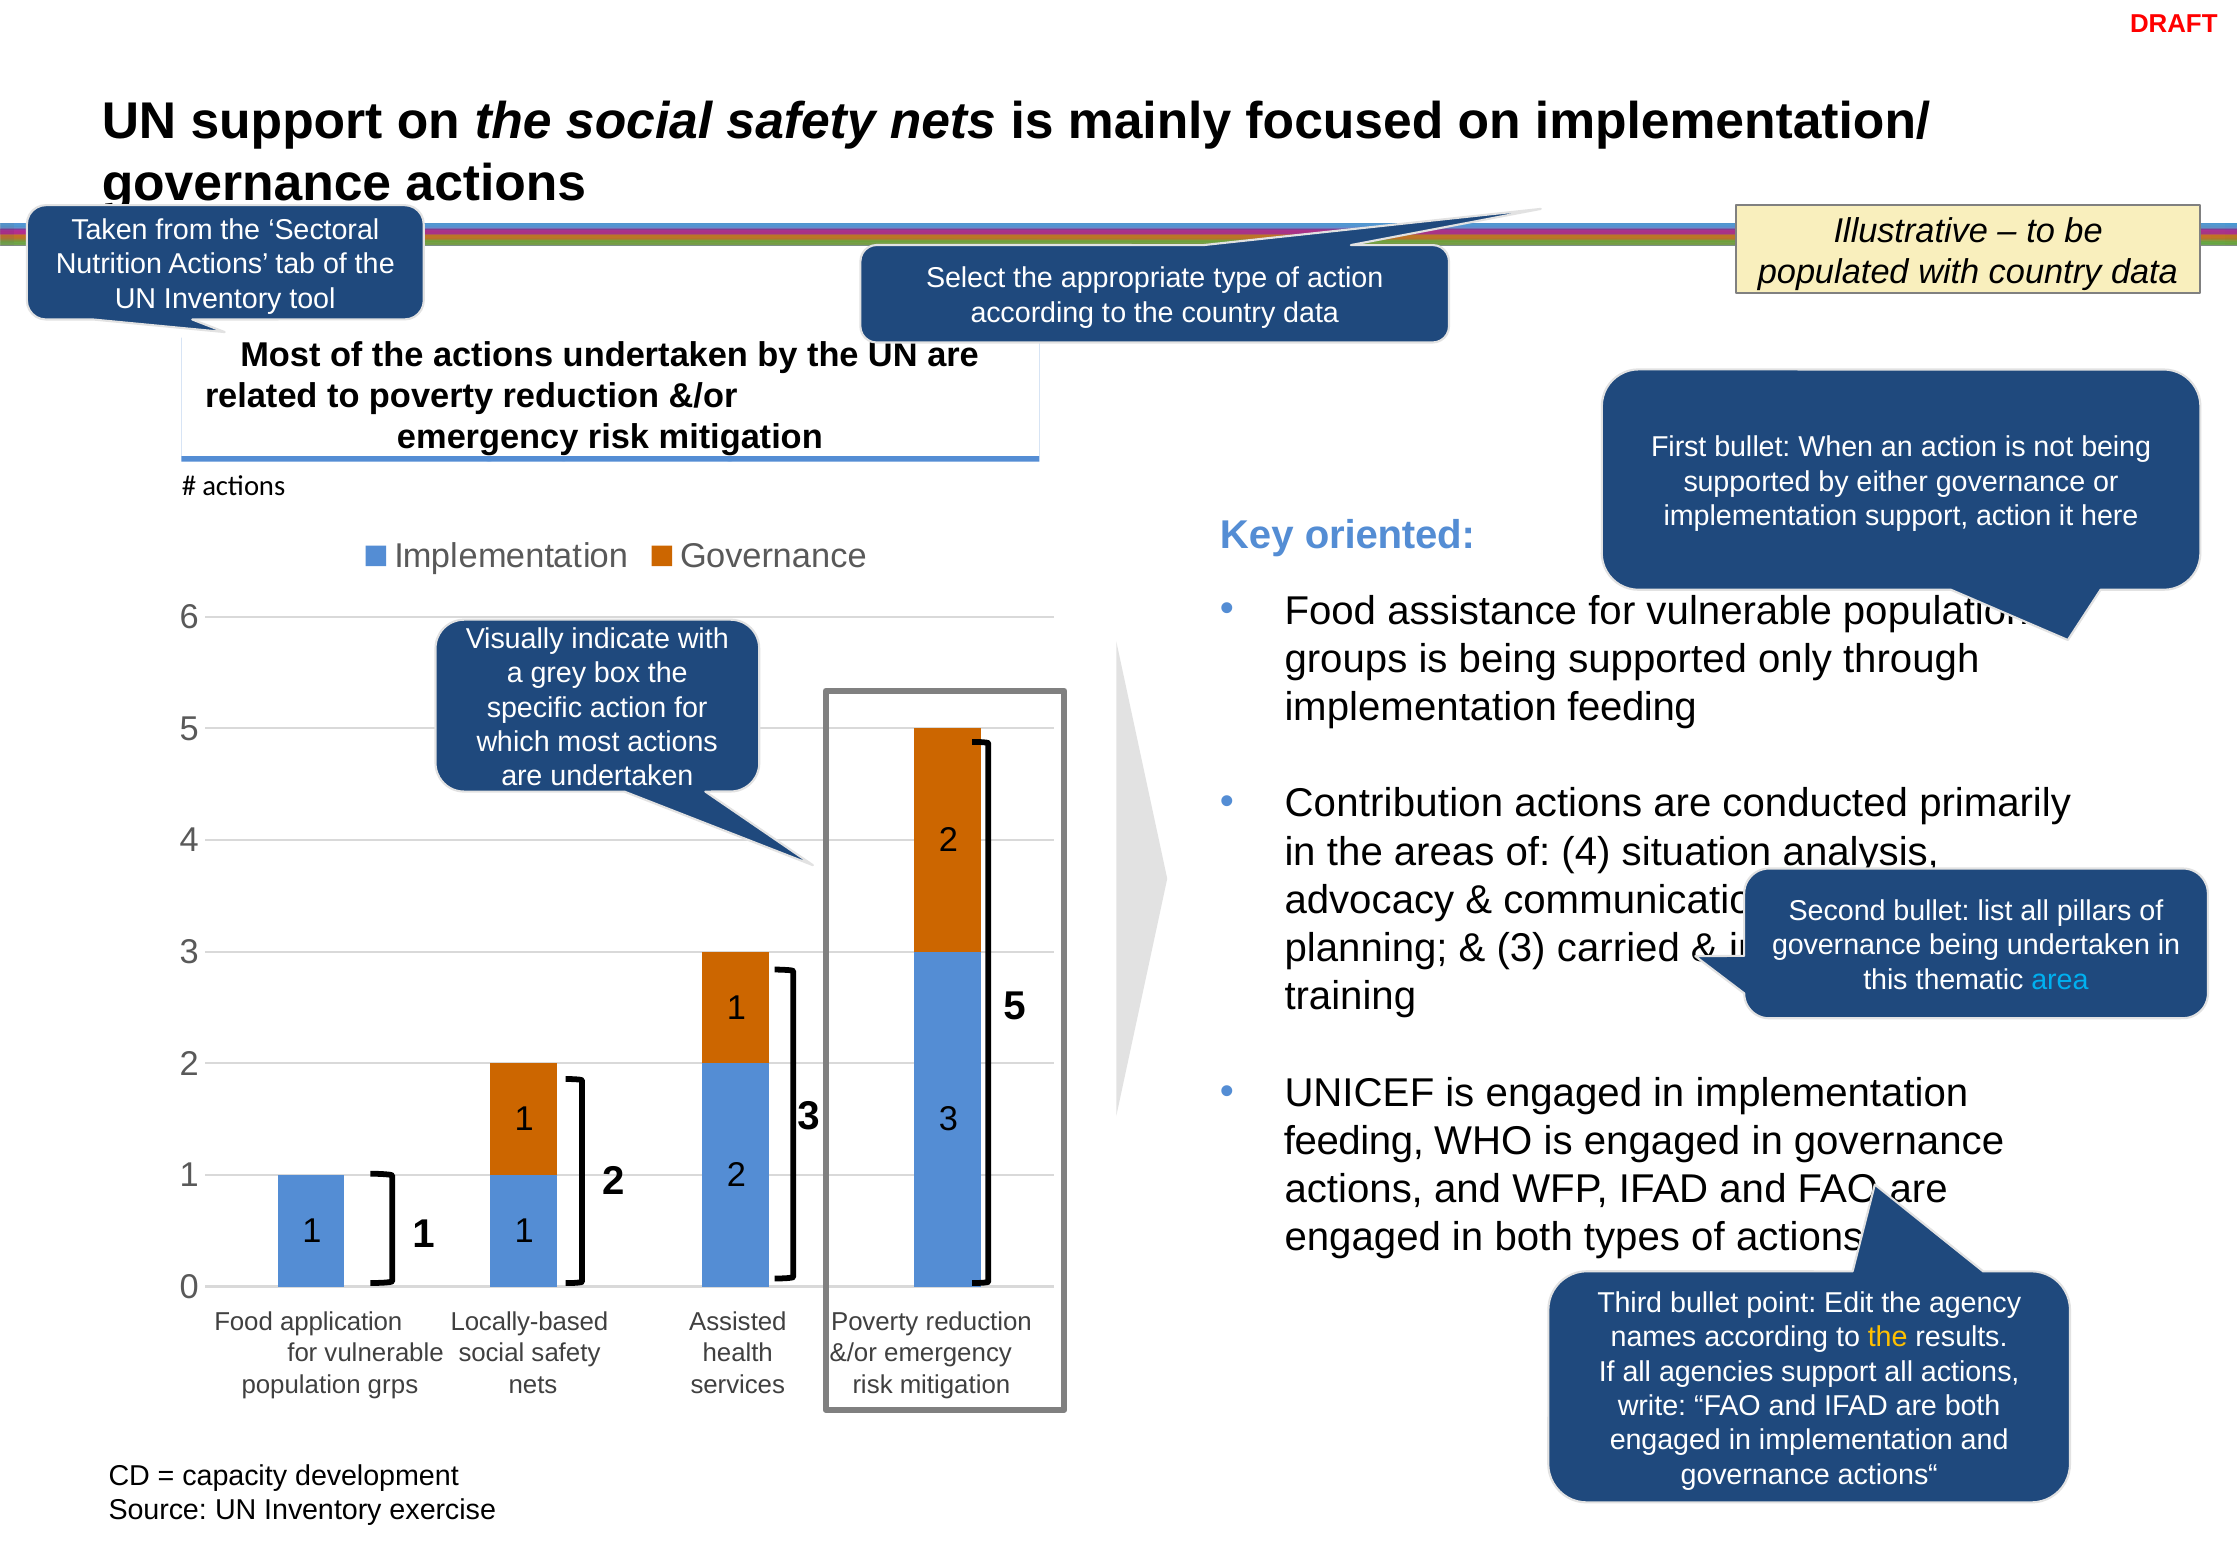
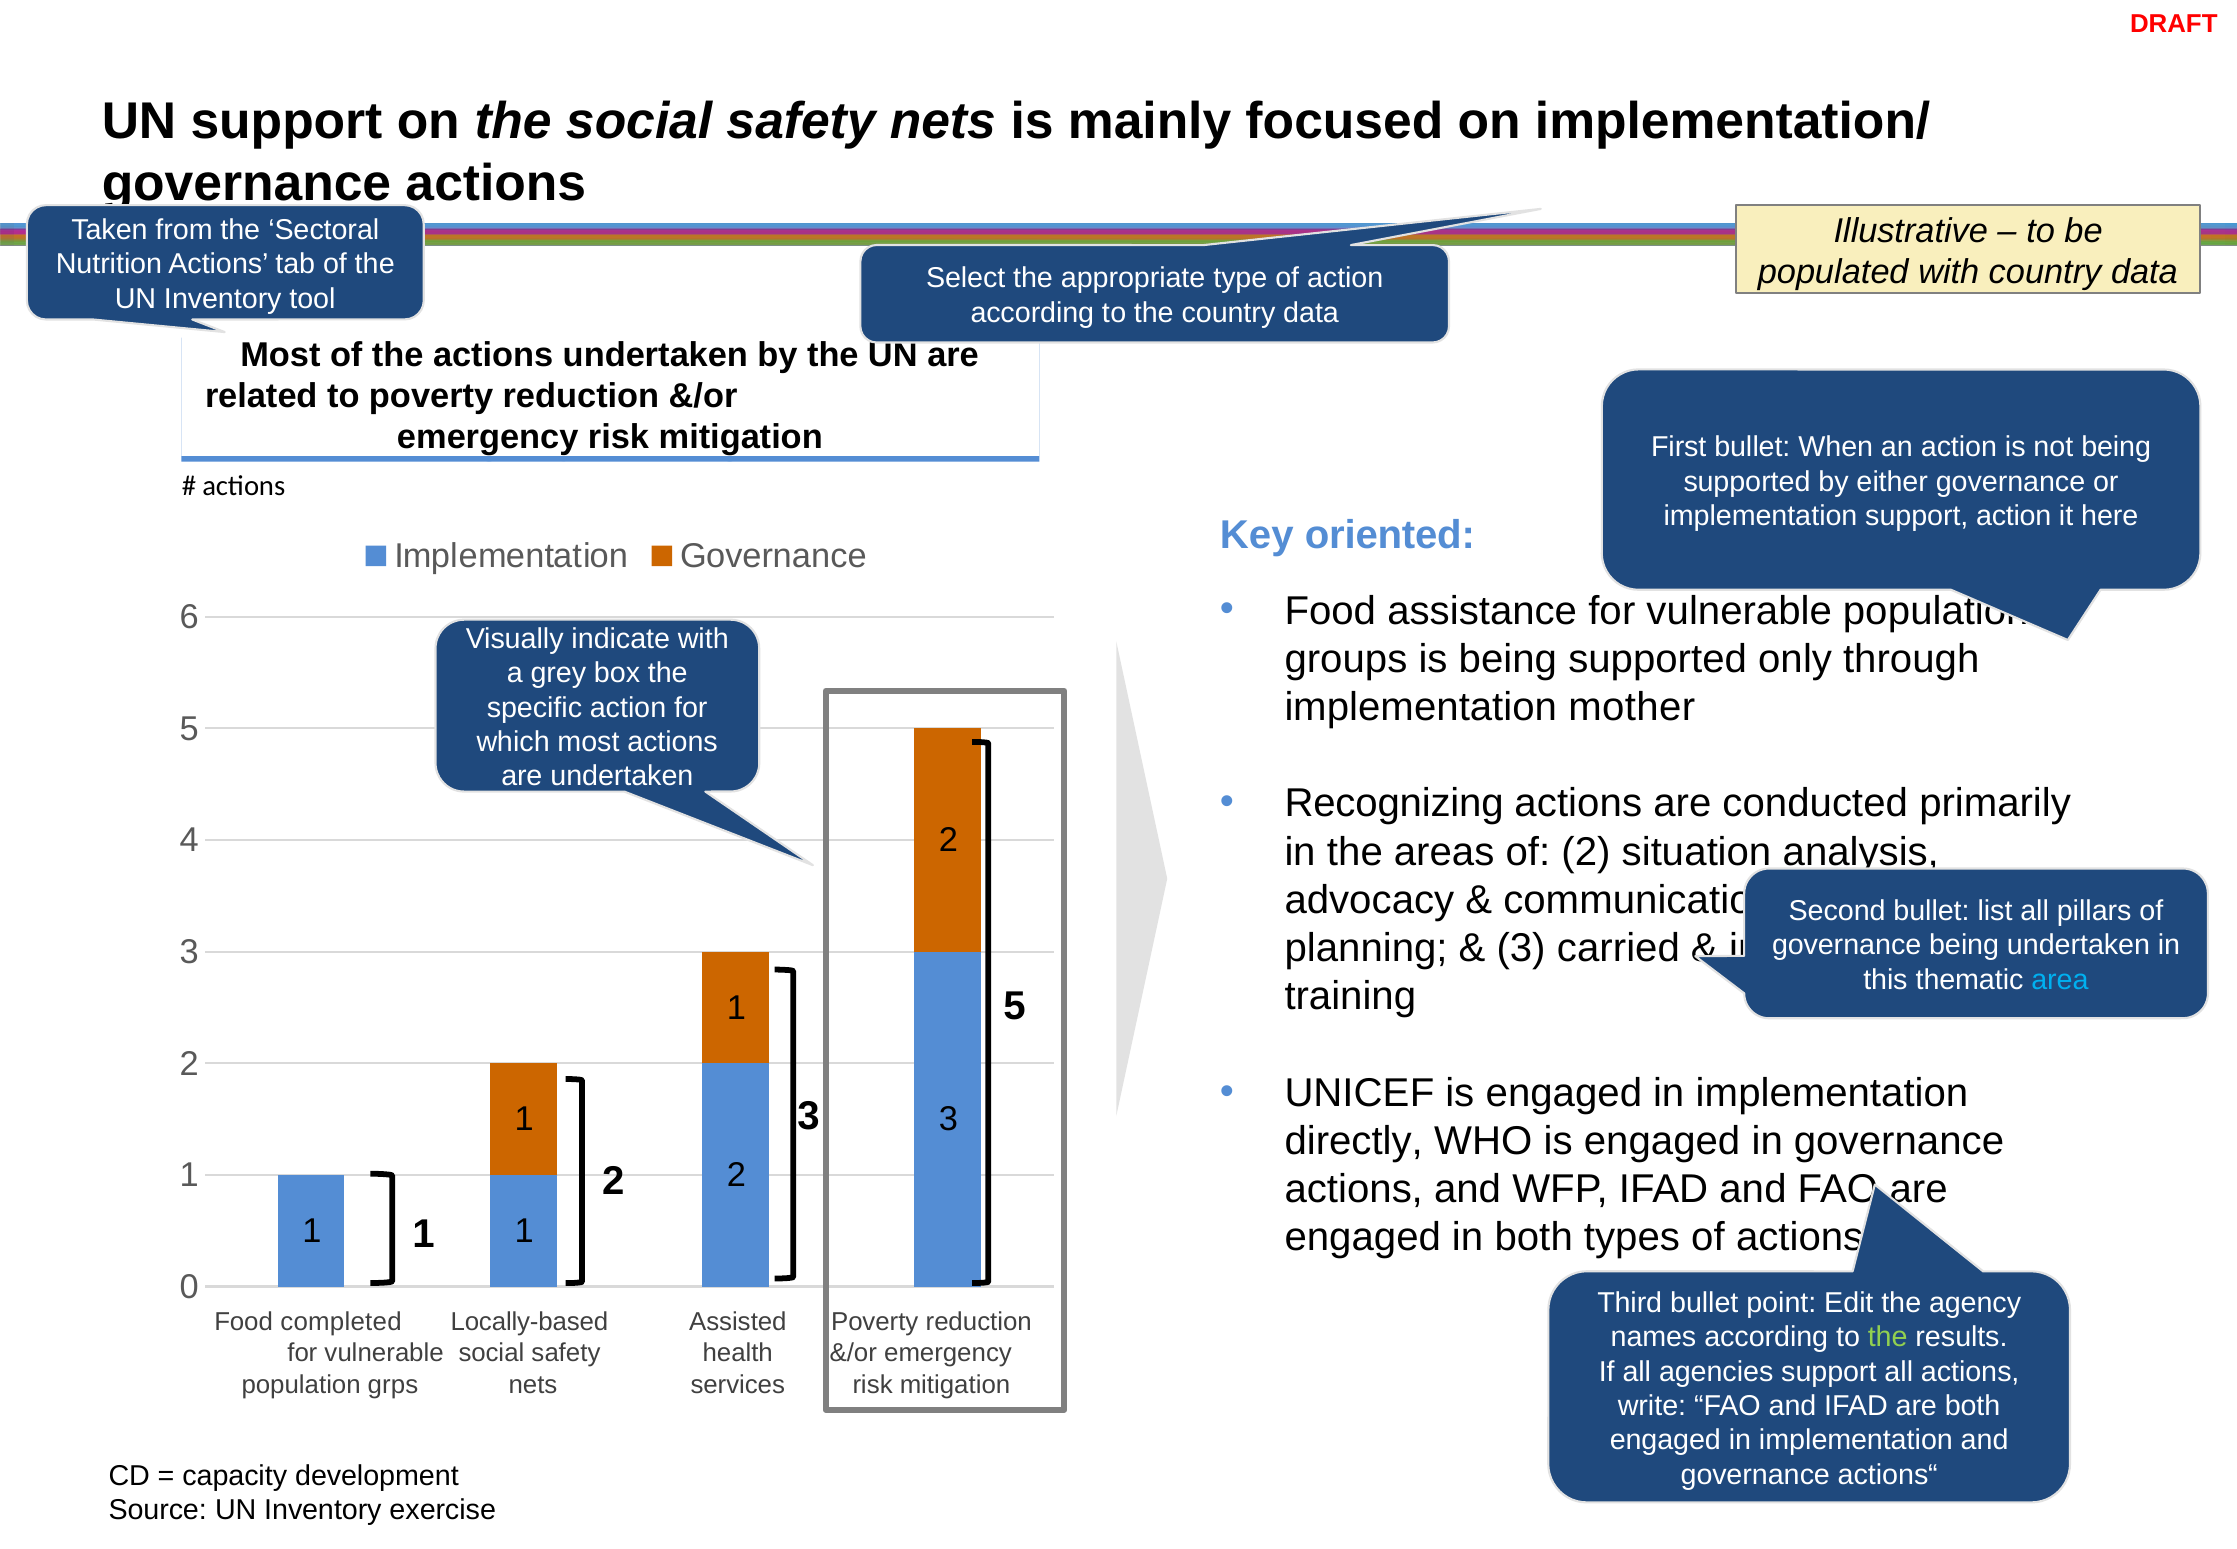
feeding at (1632, 707): feeding -> mother
Contribution: Contribution -> Recognizing
of 4: 4 -> 2
feeding at (1354, 1141): feeding -> directly
application: application -> completed
the at (1888, 1337) colour: yellow -> light green
